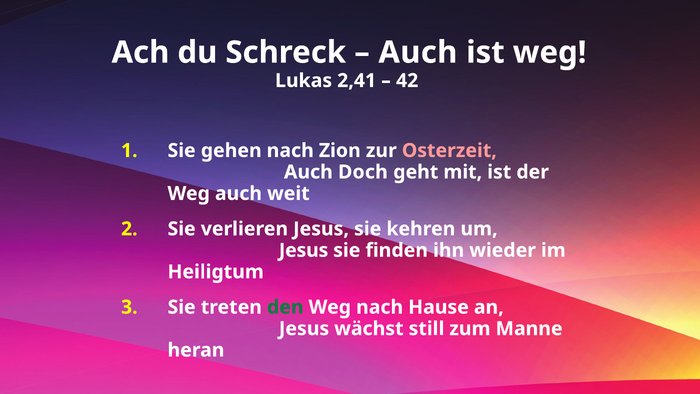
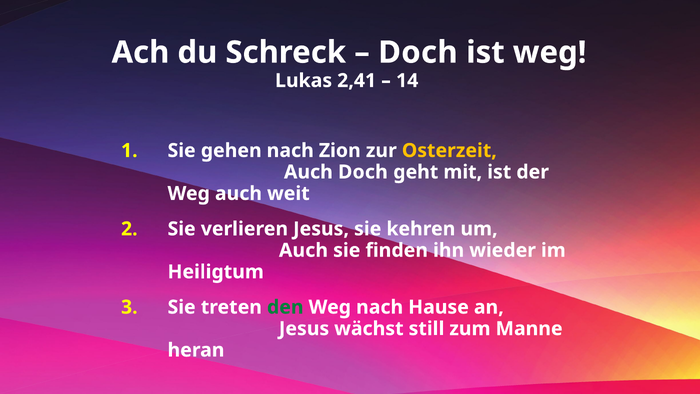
Auch at (418, 52): Auch -> Doch
42: 42 -> 14
Osterzeit colour: pink -> yellow
Jesus at (304, 250): Jesus -> Auch
